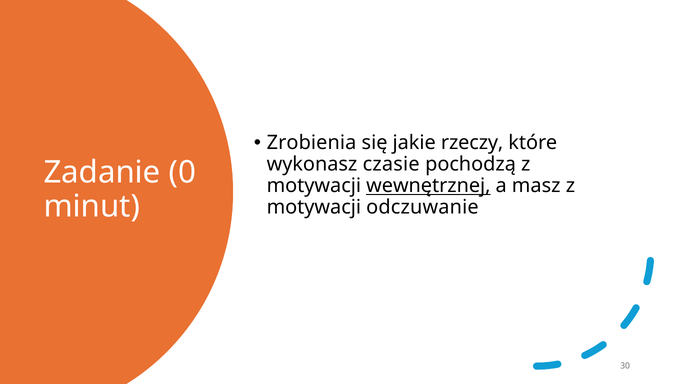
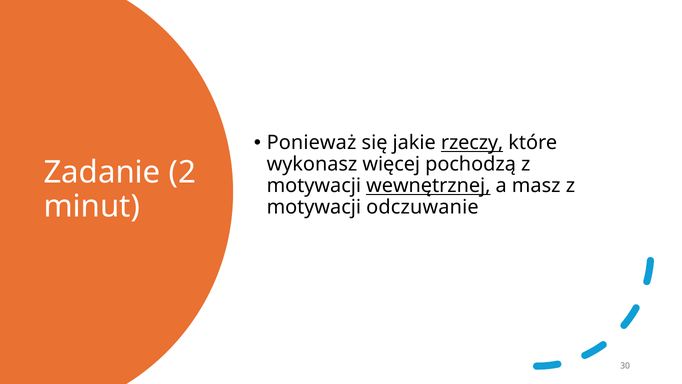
Zrobienia: Zrobienia -> Ponieważ
rzeczy underline: none -> present
czasie: czasie -> więcej
0: 0 -> 2
